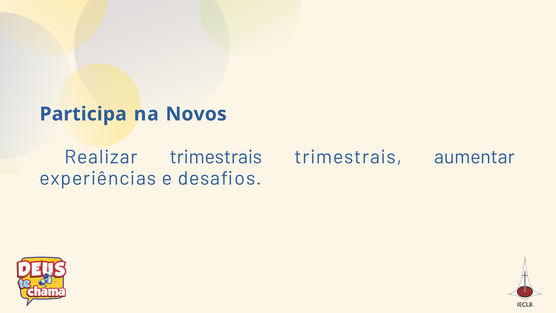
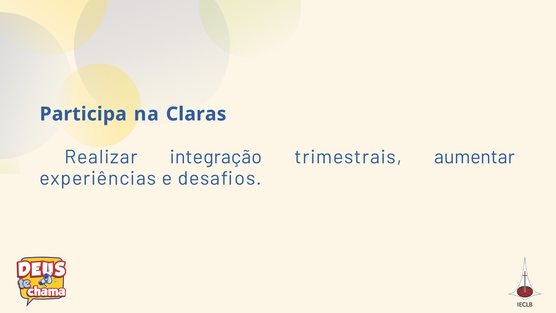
Novos: Novos -> Claras
➡Realizar trimestrais: trimestrais -> integração
